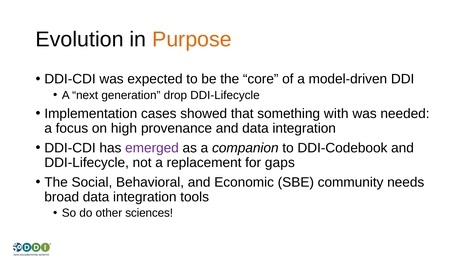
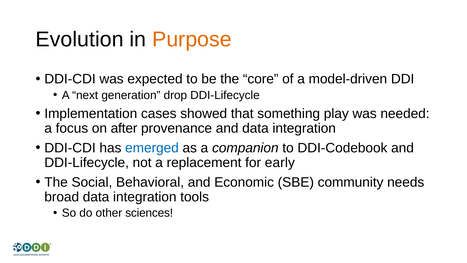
with: with -> play
high: high -> after
emerged colour: purple -> blue
gaps: gaps -> early
